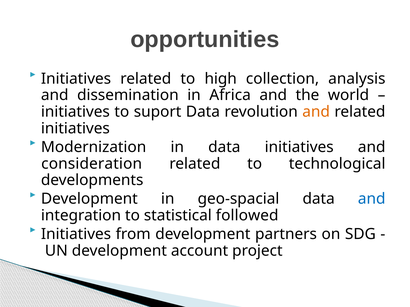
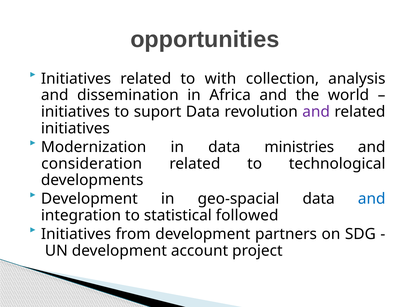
high: high -> with
and at (316, 112) colour: orange -> purple
data initiatives: initiatives -> ministries
